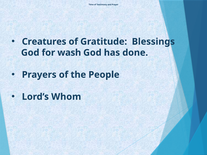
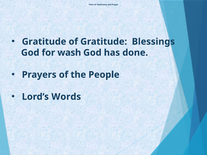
Creatures at (44, 42): Creatures -> Gratitude
Whom: Whom -> Words
